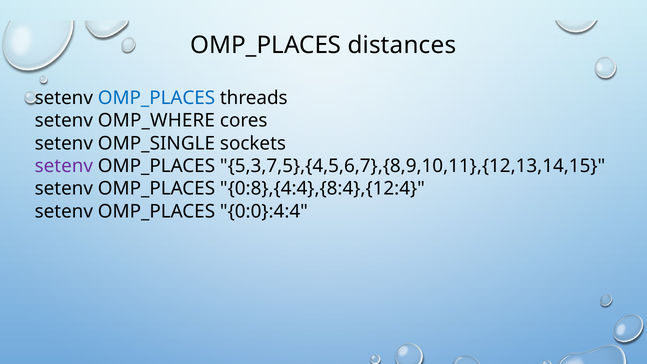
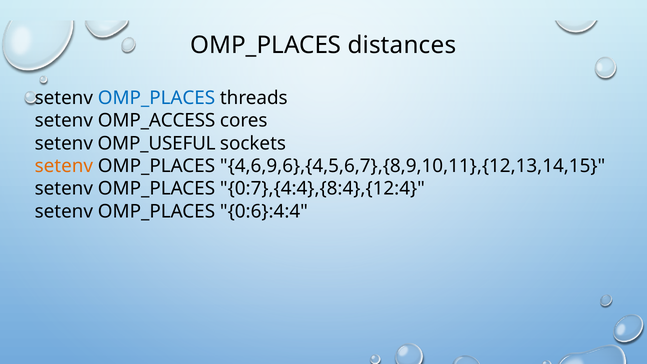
OMP_WHERE: OMP_WHERE -> OMP_ACCESS
OMP_SINGLE: OMP_SINGLE -> OMP_USEFUL
setenv at (64, 166) colour: purple -> orange
5,3,7,5},{4,5,6,7},{8,9,10,11},{12,13,14,15: 5,3,7,5},{4,5,6,7},{8,9,10,11},{12,13,14,15 -> 4,6,9,6},{4,5,6,7},{8,9,10,11},{12,13,14,15
0:8},{4:4},{8:4},{12:4: 0:8},{4:4},{8:4},{12:4 -> 0:7},{4:4},{8:4},{12:4
0:0}:4:4: 0:0}:4:4 -> 0:6}:4:4
